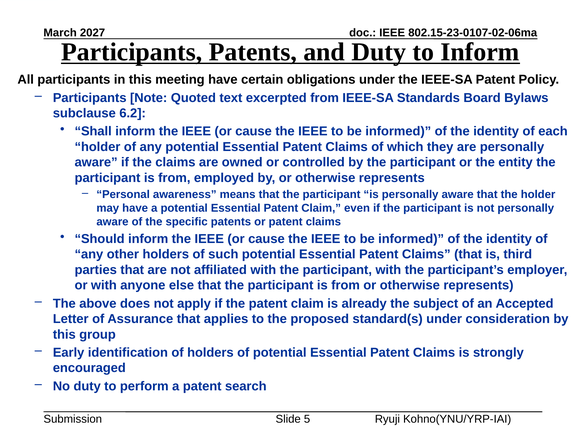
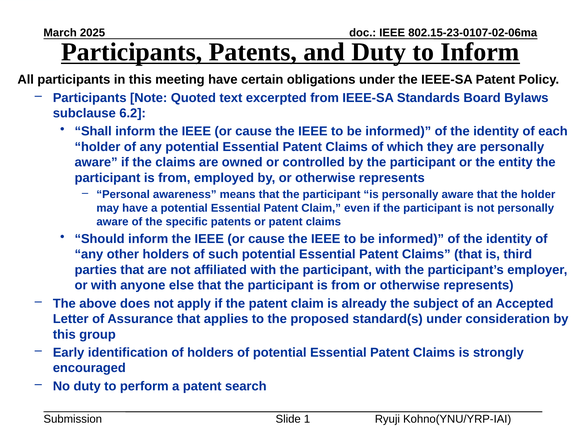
2027: 2027 -> 2025
5: 5 -> 1
